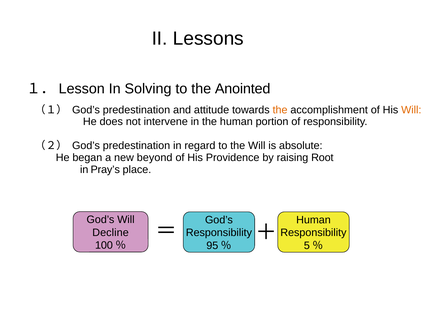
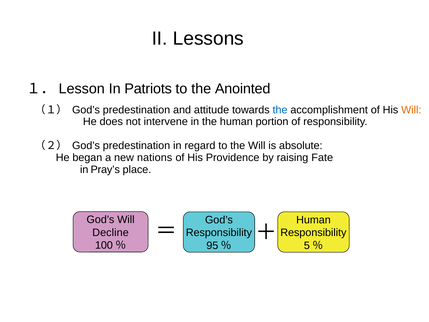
Solving: Solving -> Patriots
the at (280, 110) colour: orange -> blue
beyond: beyond -> nations
Root: Root -> Fate
